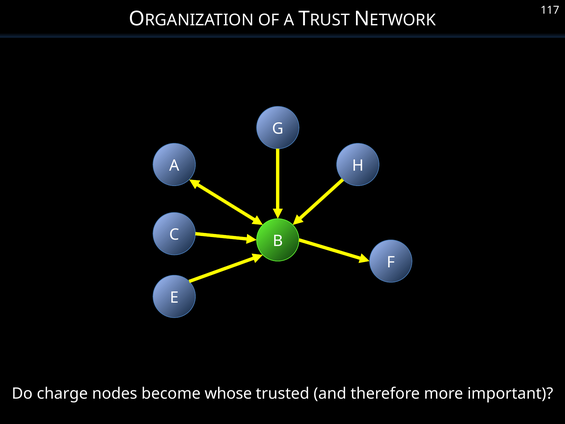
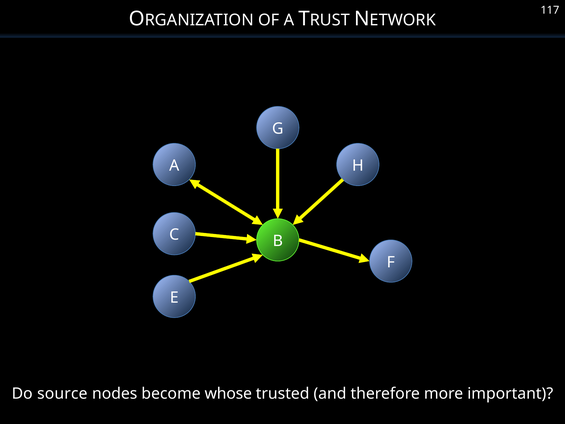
charge: charge -> source
